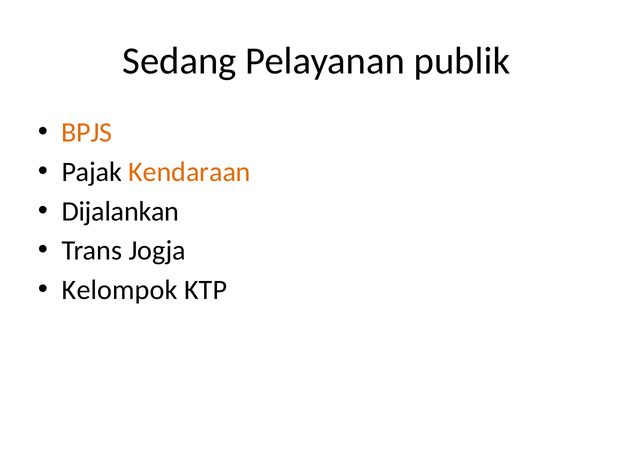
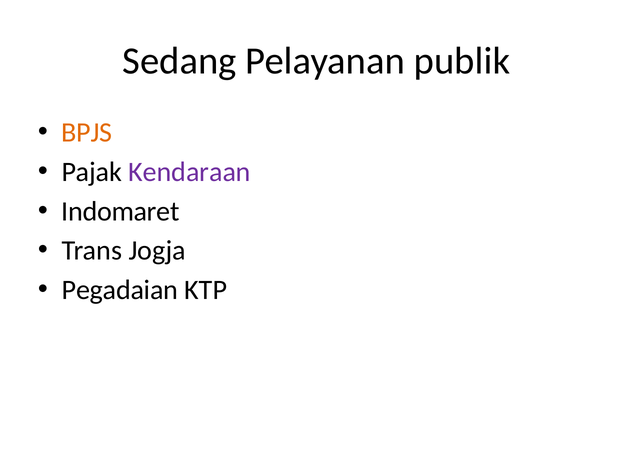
Kendaraan colour: orange -> purple
Dijalankan: Dijalankan -> Indomaret
Kelompok: Kelompok -> Pegadaian
